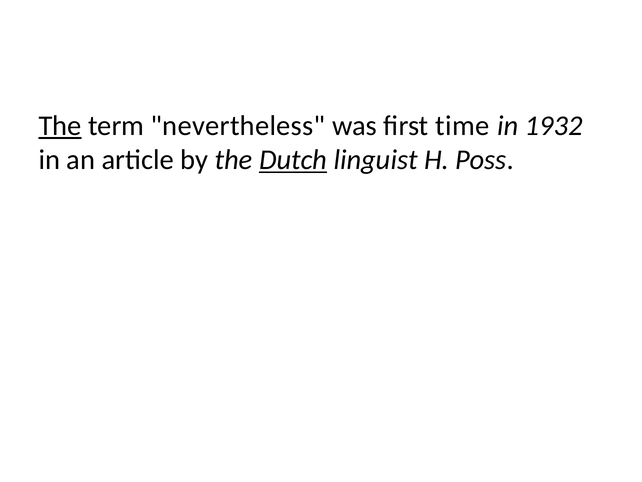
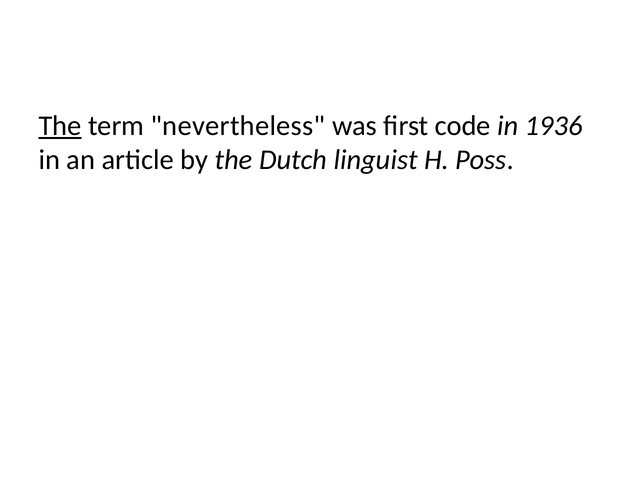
time: time -> code
1932: 1932 -> 1936
Dutch underline: present -> none
